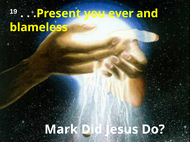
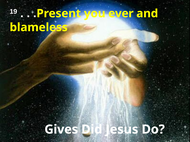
Mark: Mark -> Gives
